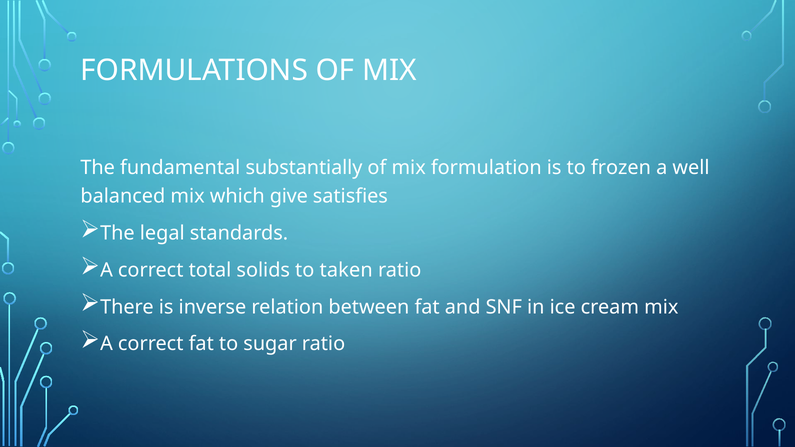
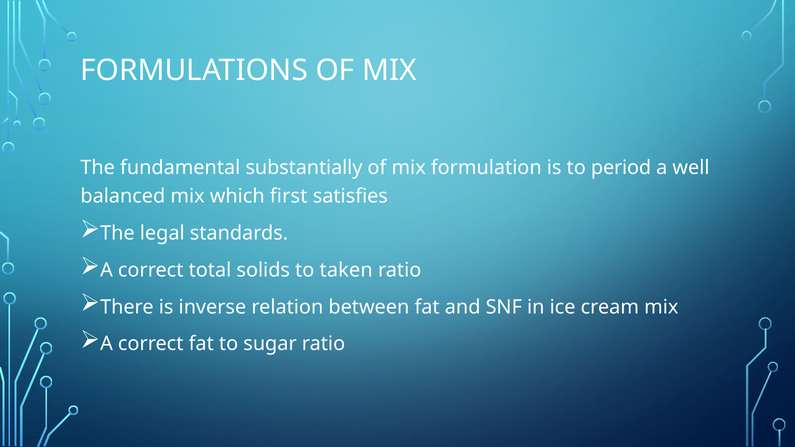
frozen: frozen -> period
give: give -> first
